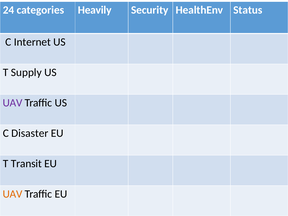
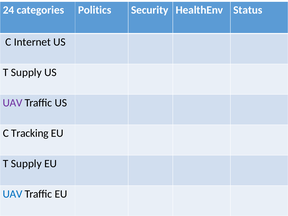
Heavily: Heavily -> Politics
Disaster: Disaster -> Tracking
Transit at (26, 164): Transit -> Supply
UAV at (13, 194) colour: orange -> blue
